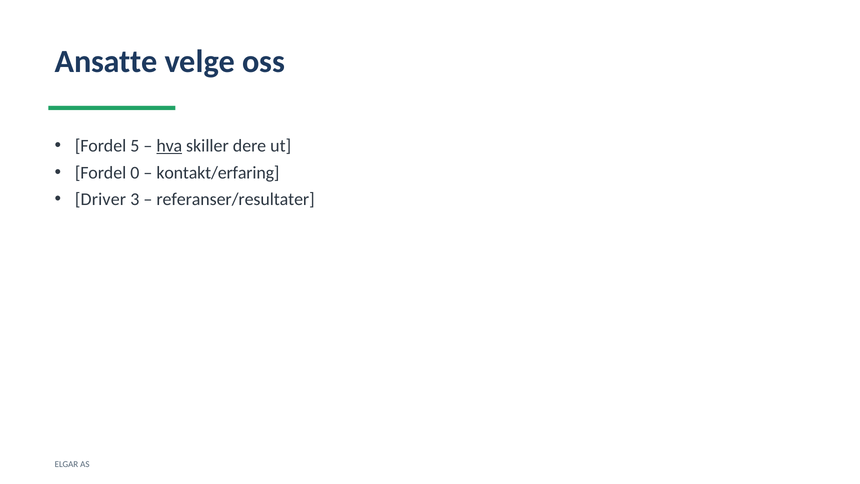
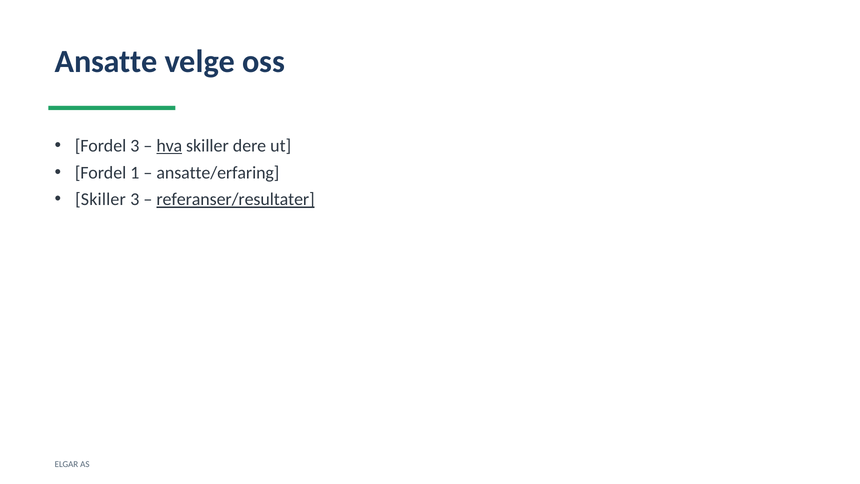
Fordel 5: 5 -> 3
0: 0 -> 1
kontakt/erfaring: kontakt/erfaring -> ansatte/erfaring
Driver at (100, 199): Driver -> Skiller
referanser/resultater underline: none -> present
